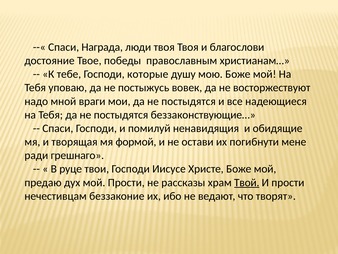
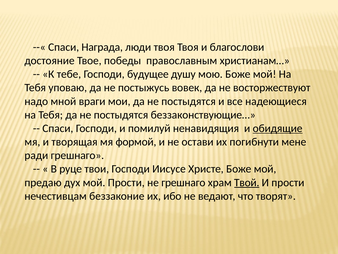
которые: которые -> будущее
обидящие underline: none -> present
не рассказы: рассказы -> грешнаго
